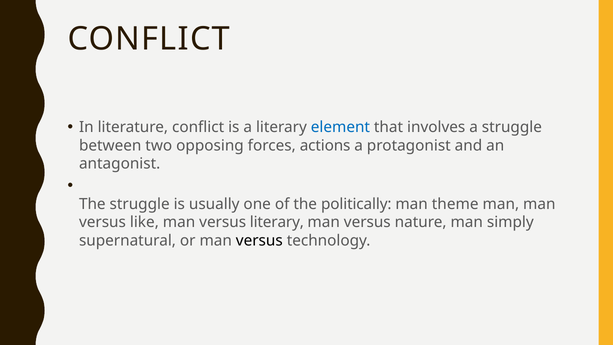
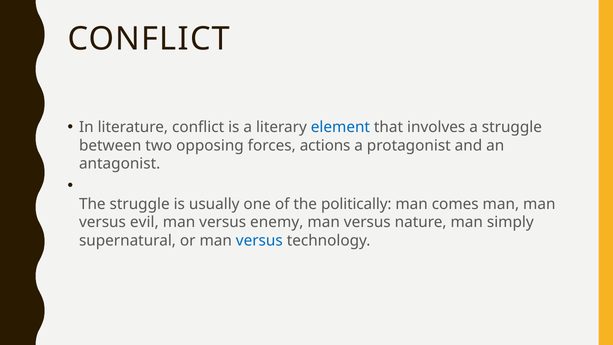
theme: theme -> comes
like: like -> evil
versus literary: literary -> enemy
versus at (259, 240) colour: black -> blue
